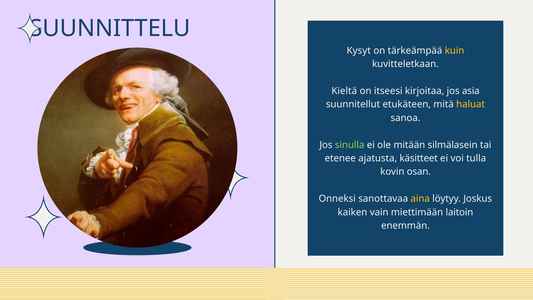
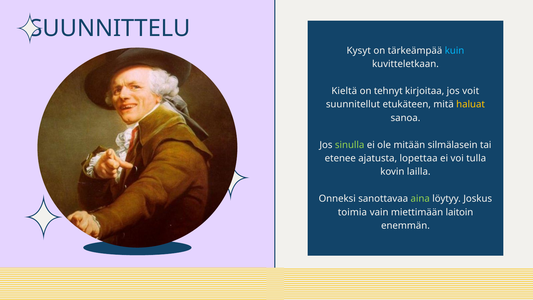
kuin colour: yellow -> light blue
itseesi: itseesi -> tehnyt
asia: asia -> voit
käsitteet: käsitteet -> lopettaa
osan: osan -> lailla
aina colour: yellow -> light green
kaiken: kaiken -> toimia
